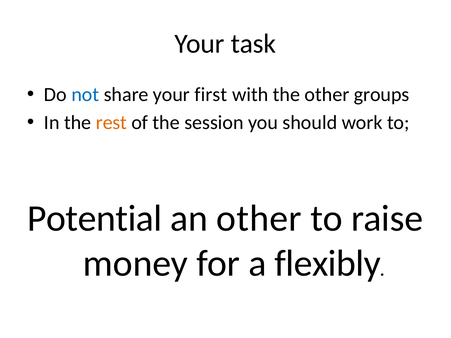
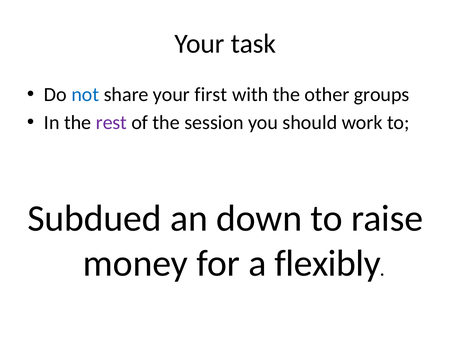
rest colour: orange -> purple
Potential: Potential -> Subdued
an other: other -> down
